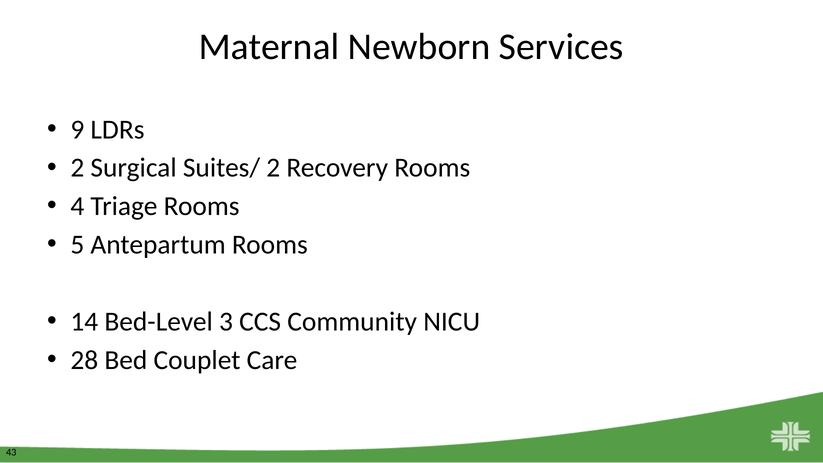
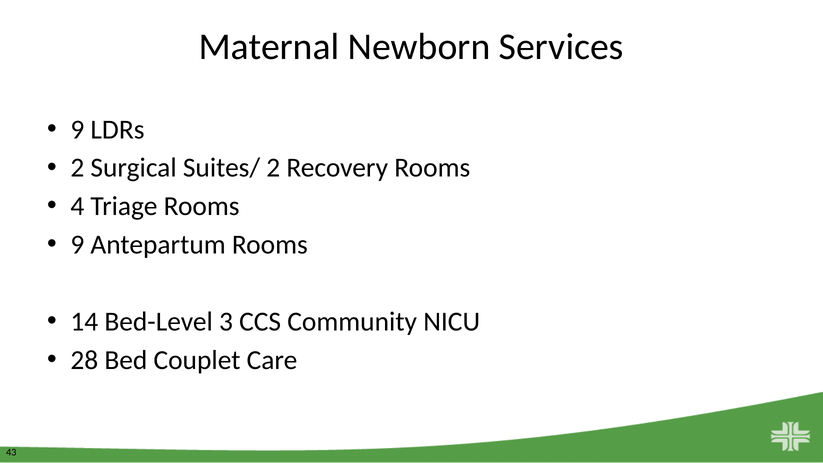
5 at (77, 245): 5 -> 9
